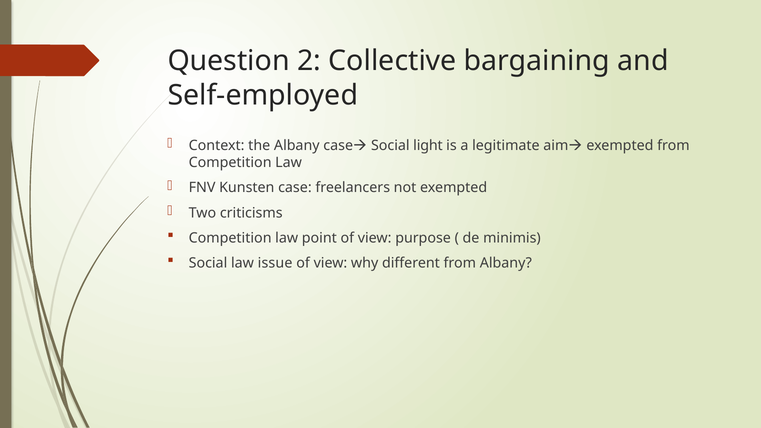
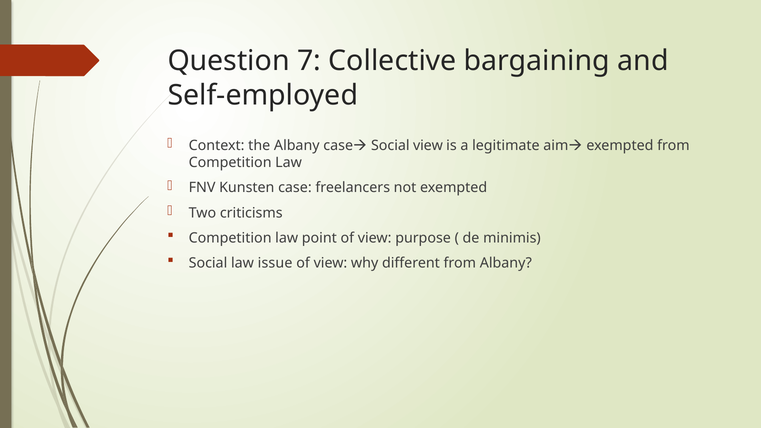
2: 2 -> 7
Social light: light -> view
